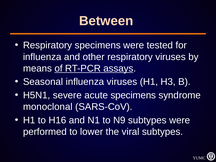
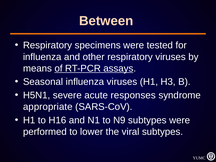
acute specimens: specimens -> responses
monoclonal: monoclonal -> appropriate
